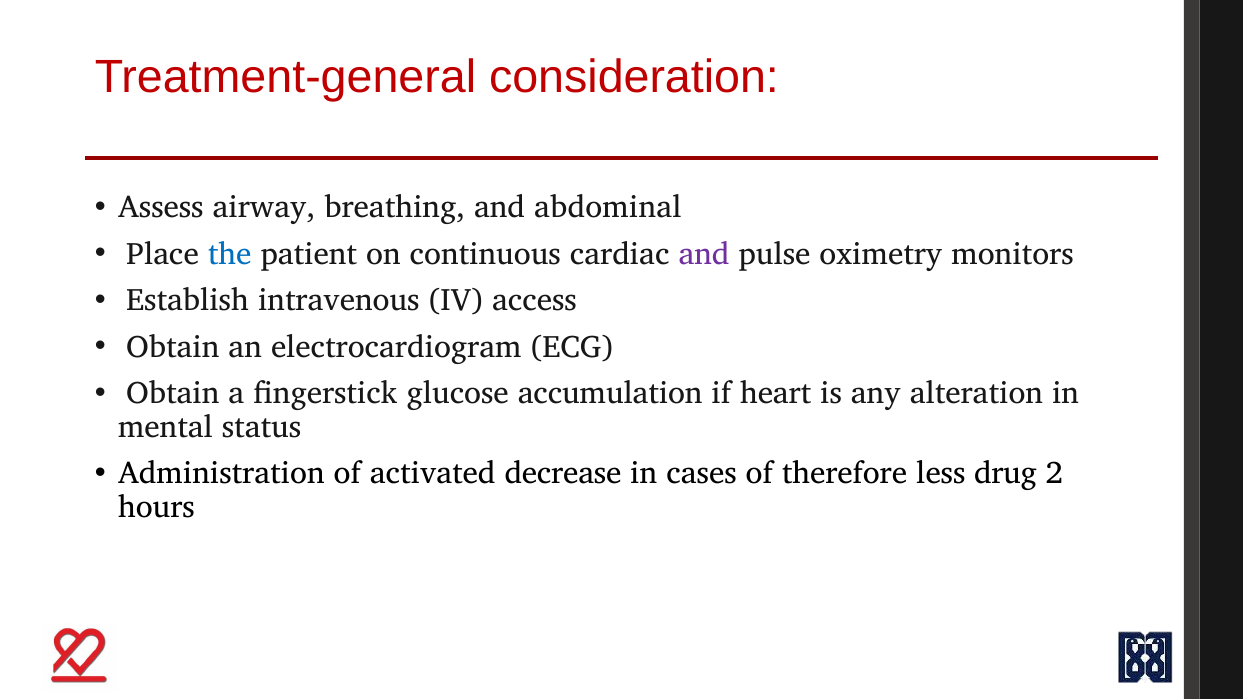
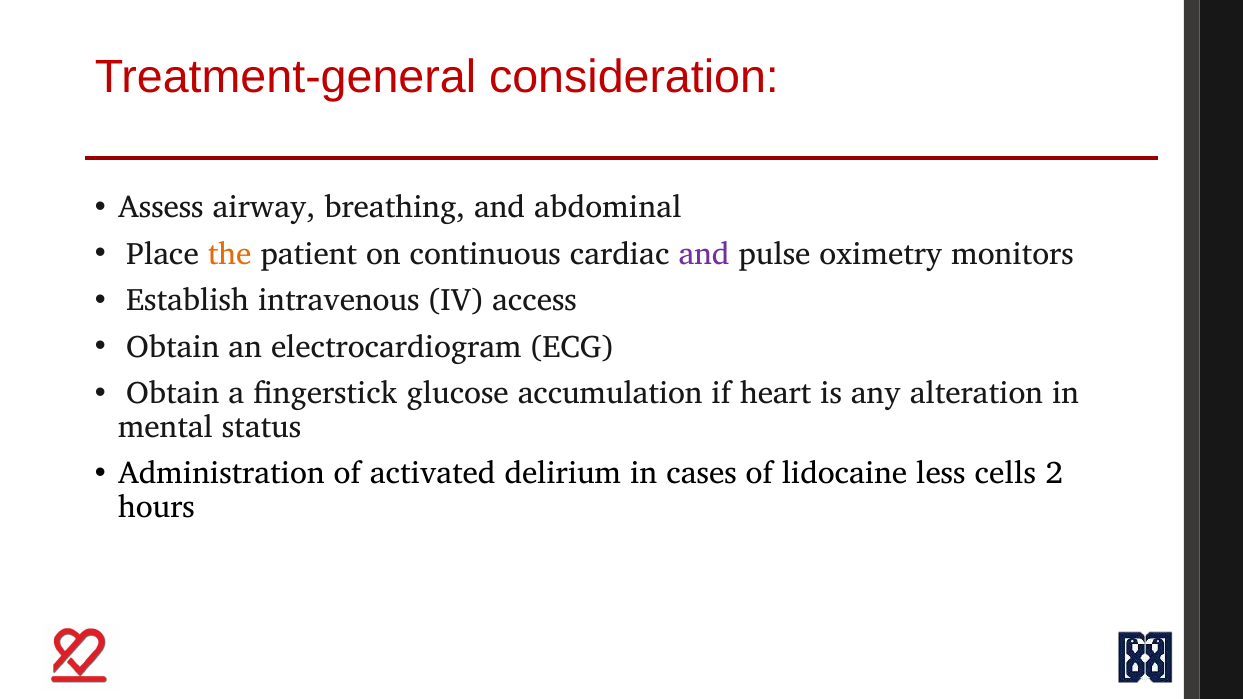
the colour: blue -> orange
decrease: decrease -> delirium
therefore: therefore -> lidocaine
drug: drug -> cells
